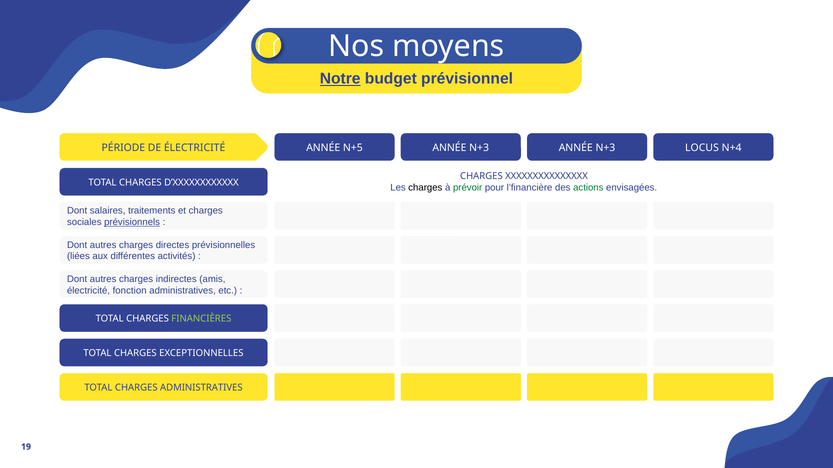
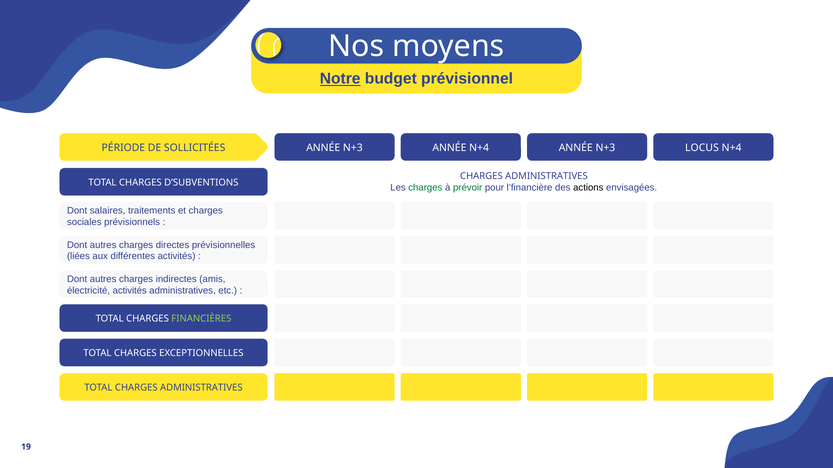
DE ÉLECTRICITÉ: ÉLECTRICITÉ -> SOLLICITÉES
N+5 at (353, 148): N+5 -> N+3
N+3 at (479, 148): N+3 -> N+4
XXXXXXXXXXXXXXX at (547, 176): XXXXXXXXXXXXXXX -> ADMINISTRATIVES
D’XXXXXXXXXXXX: D’XXXXXXXXXXXX -> D’SUBVENTIONS
charges at (425, 188) colour: black -> green
actions colour: green -> black
prévisionnels underline: present -> none
électricité fonction: fonction -> activités
